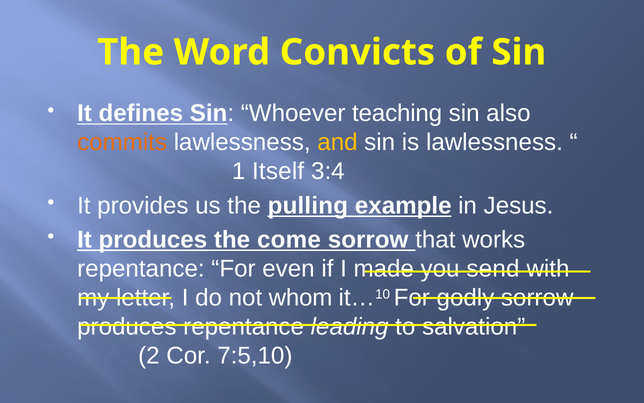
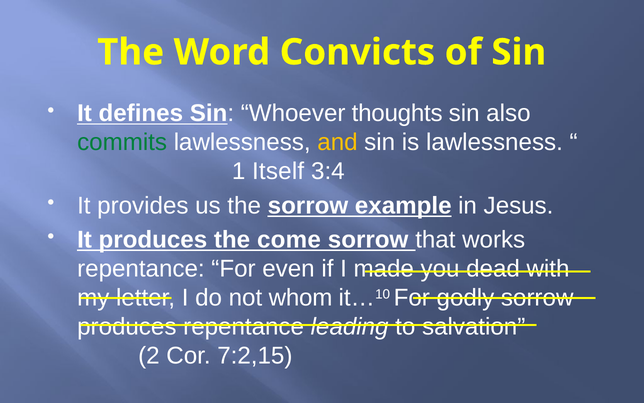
teaching: teaching -> thoughts
commits colour: orange -> green
the pulling: pulling -> sorrow
send: send -> dead
7:5,10: 7:5,10 -> 7:2,15
